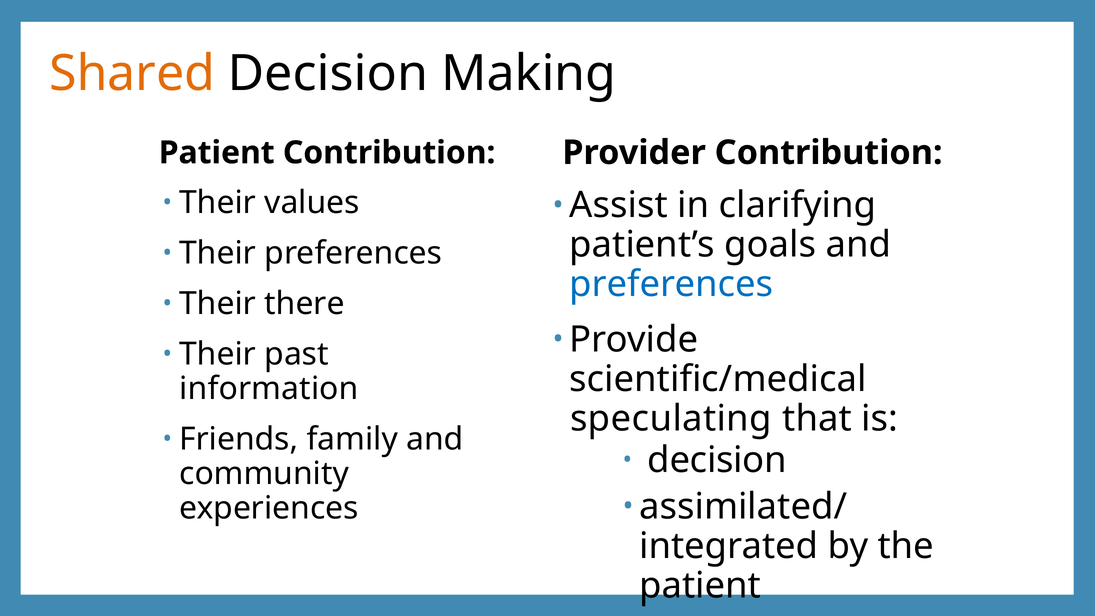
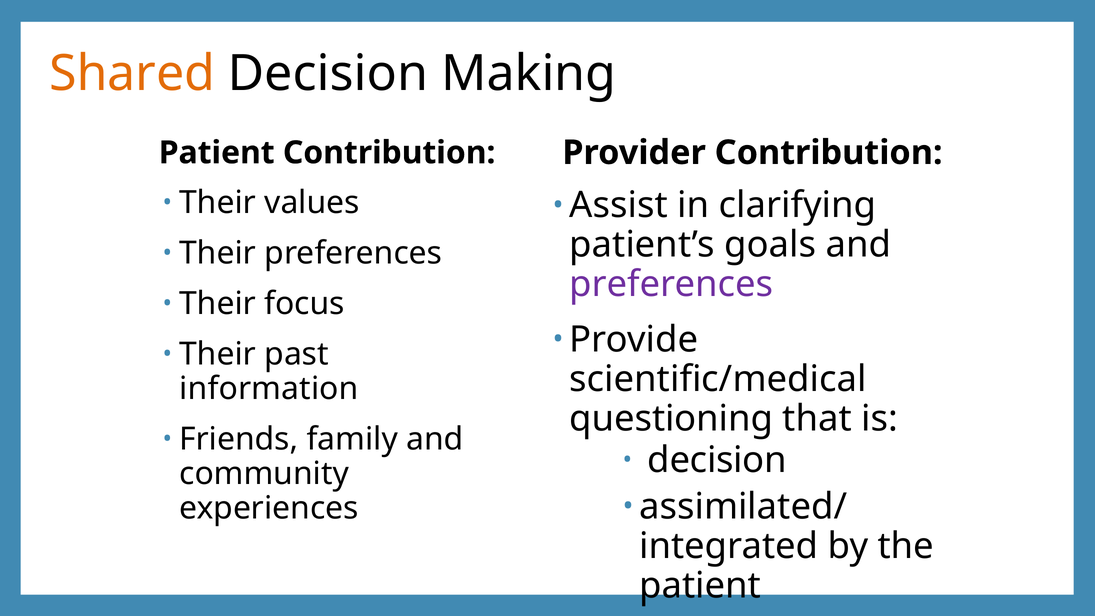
preferences at (671, 284) colour: blue -> purple
there: there -> focus
speculating: speculating -> questioning
